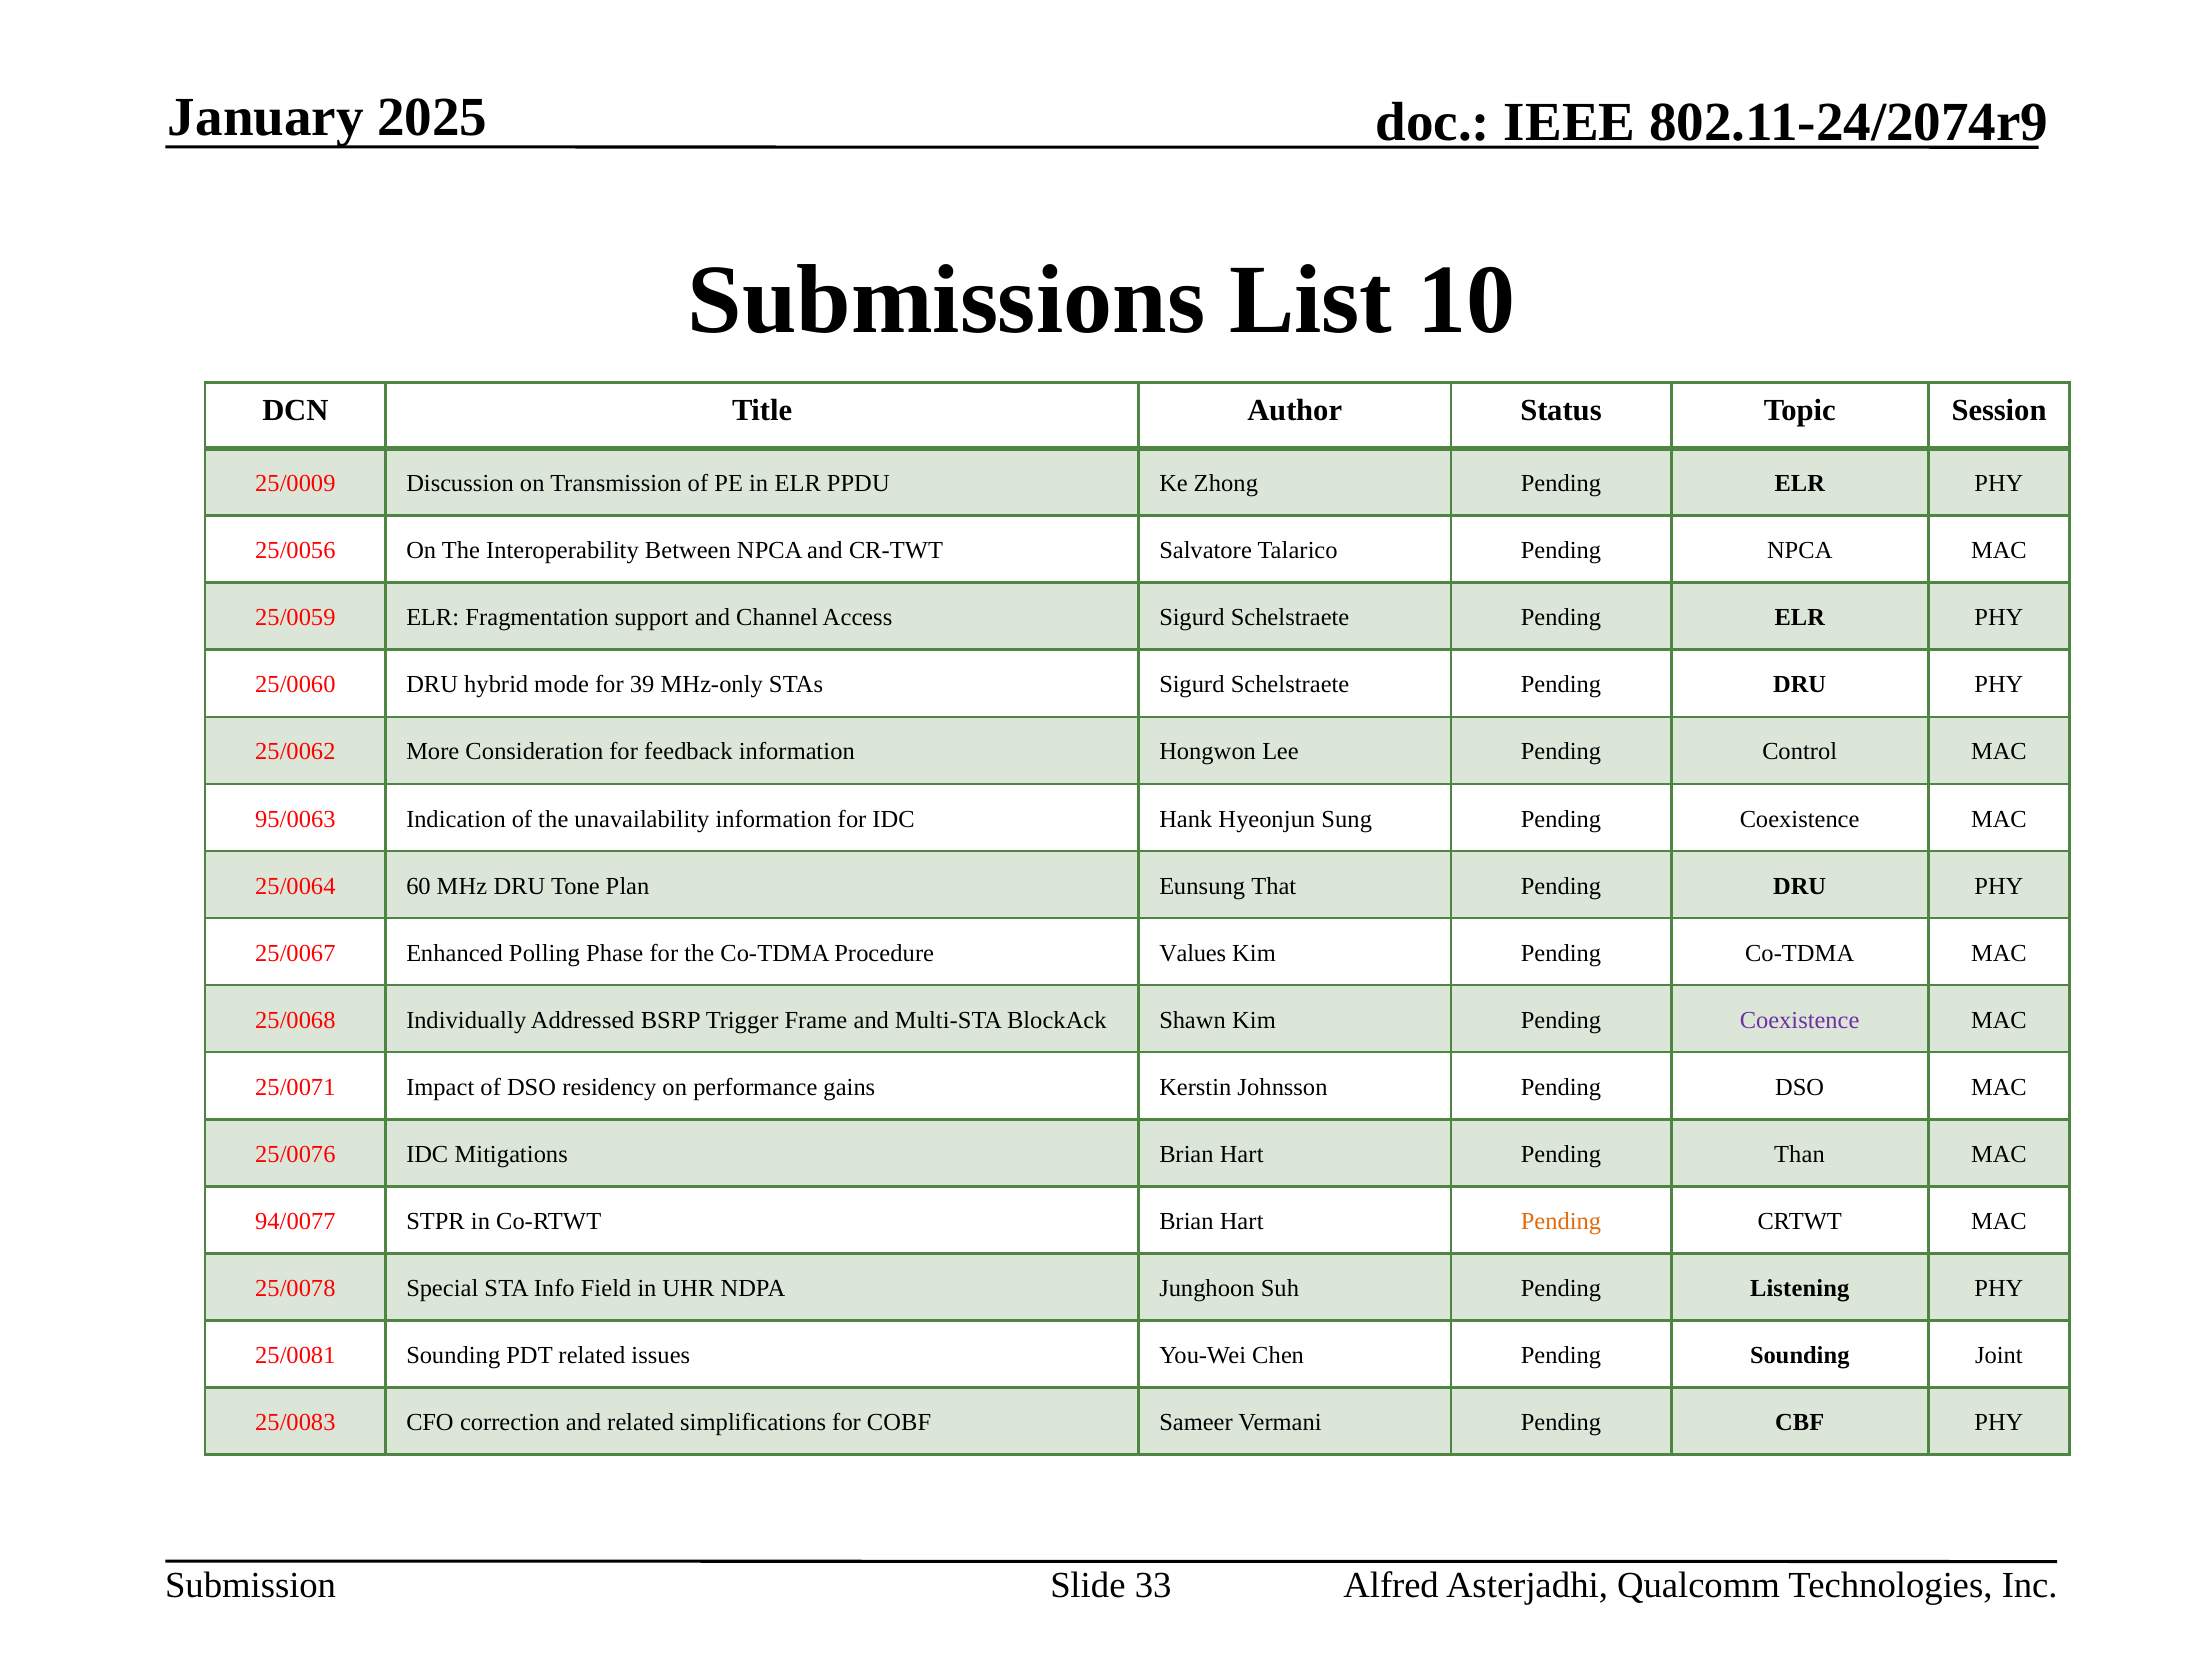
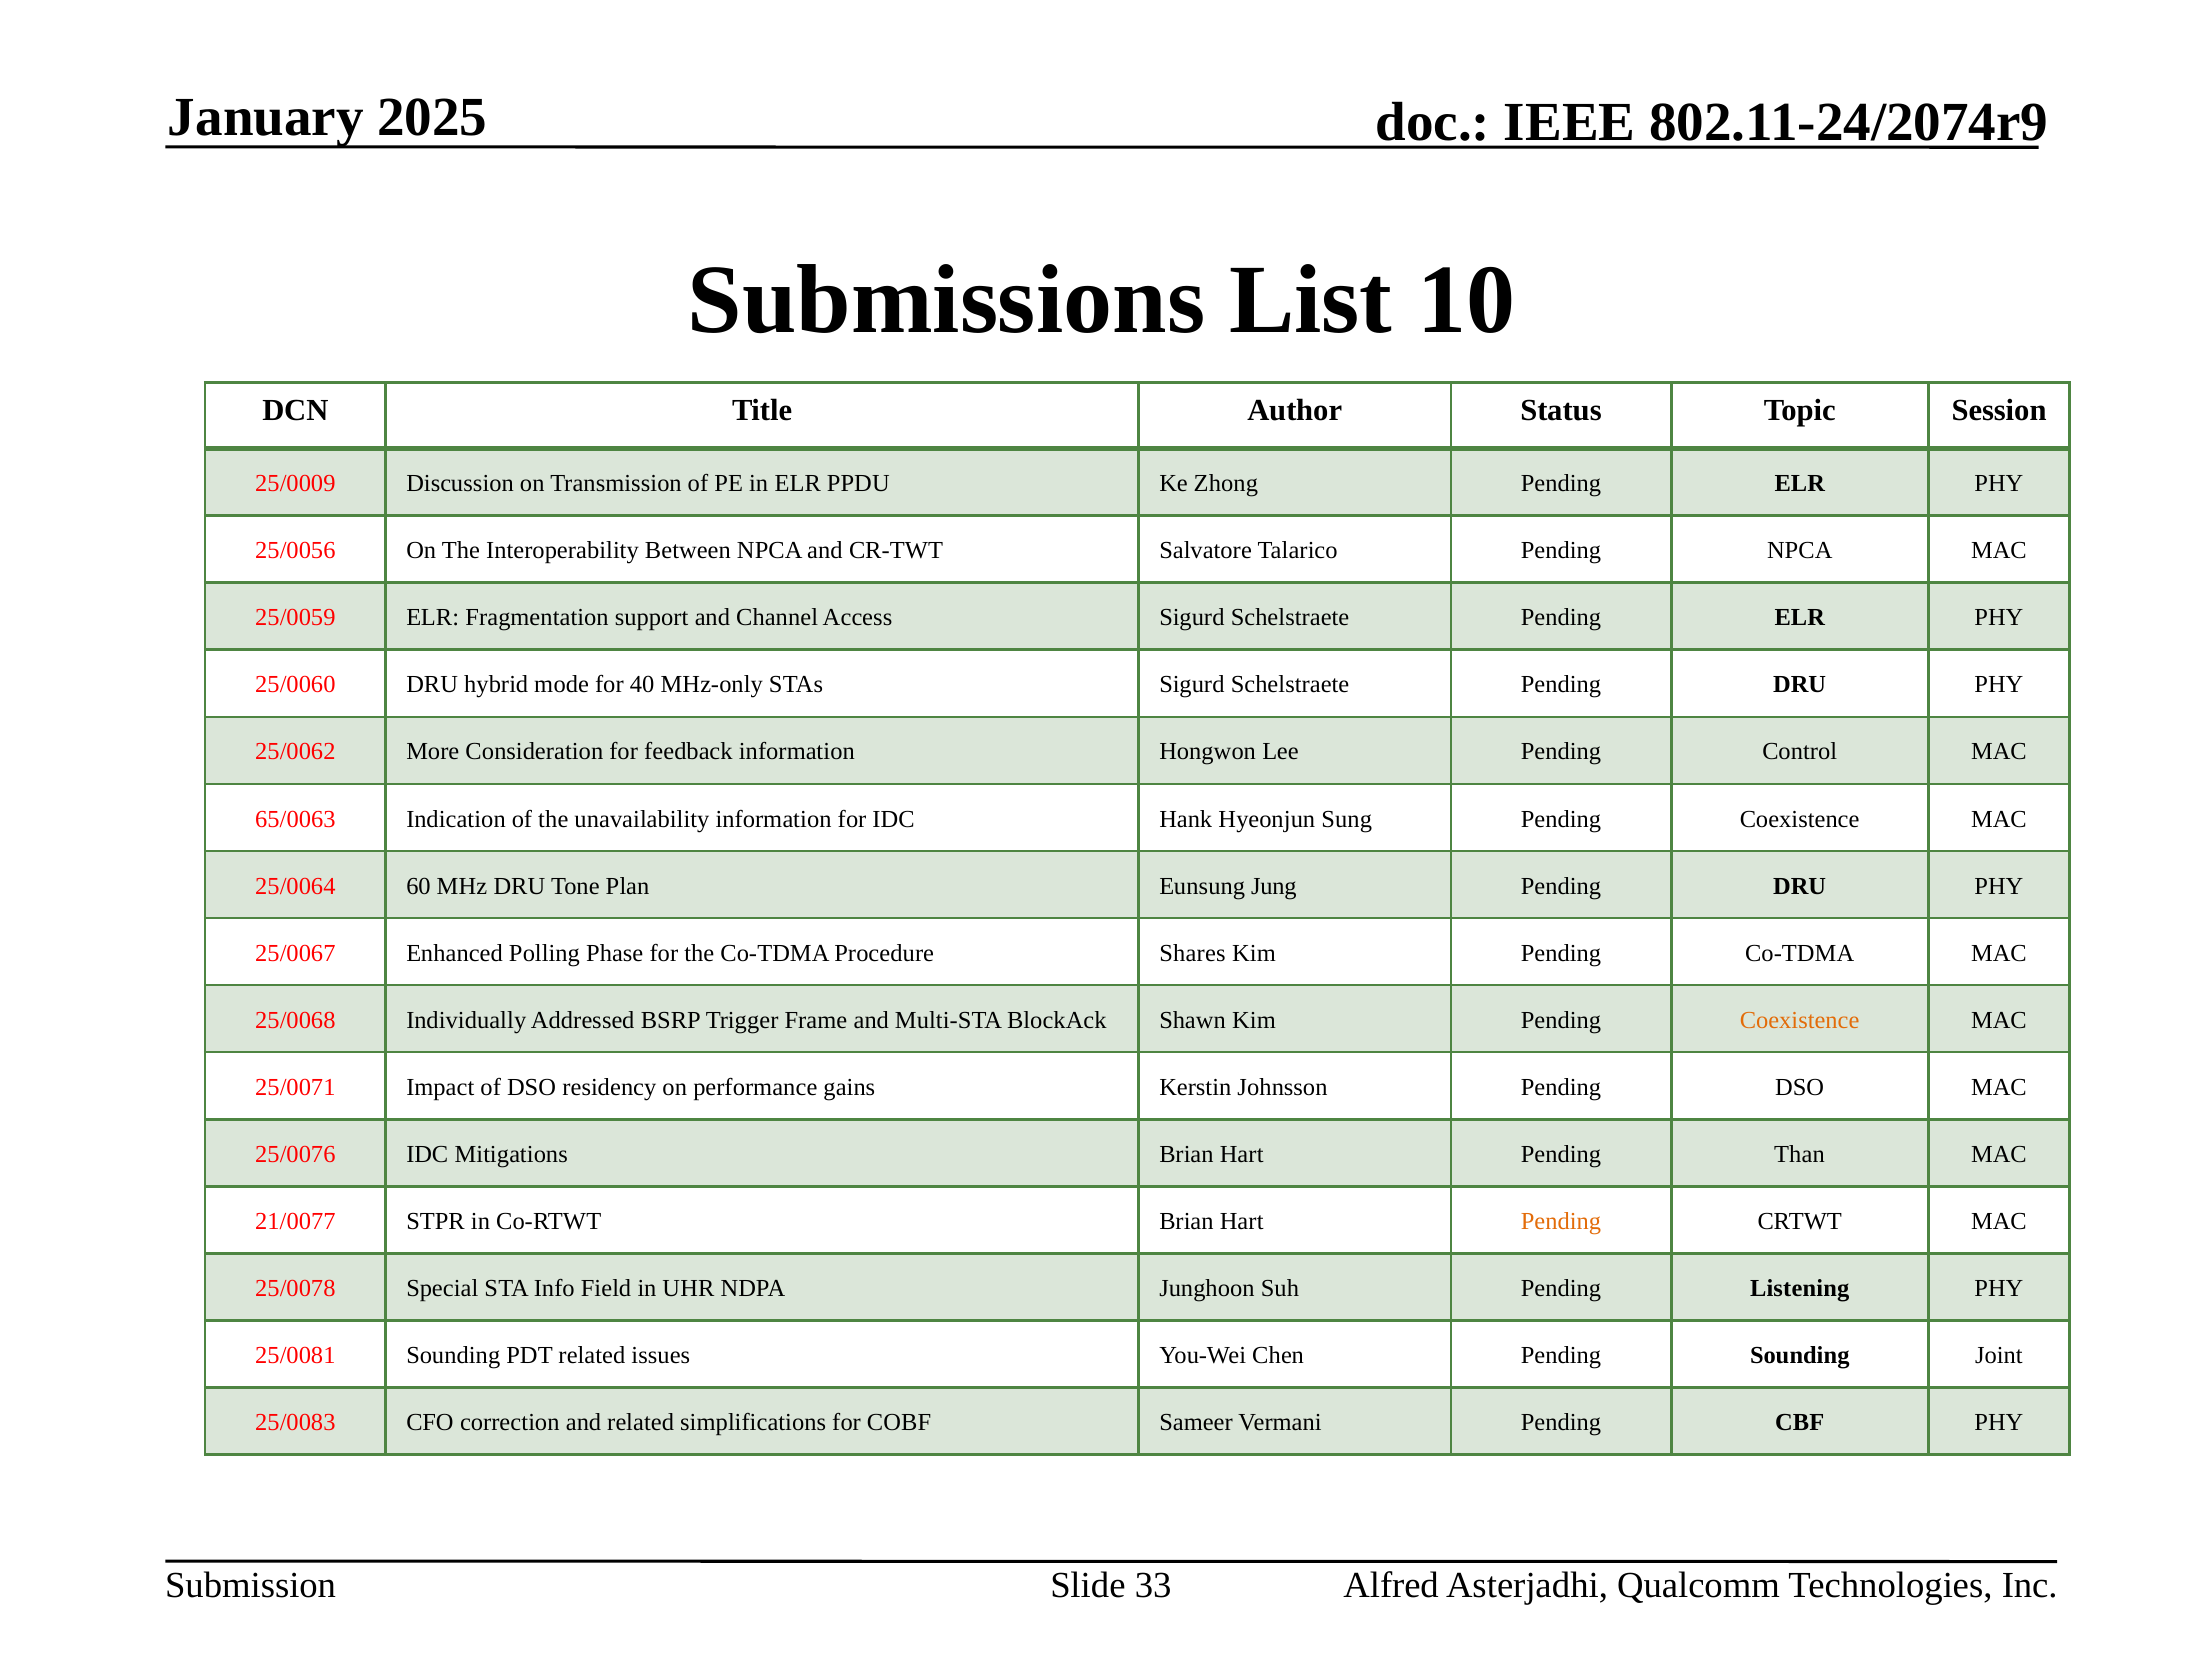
39: 39 -> 40
95/0063: 95/0063 -> 65/0063
That: That -> Jung
Values: Values -> Shares
Coexistence at (1800, 1020) colour: purple -> orange
94/0077: 94/0077 -> 21/0077
